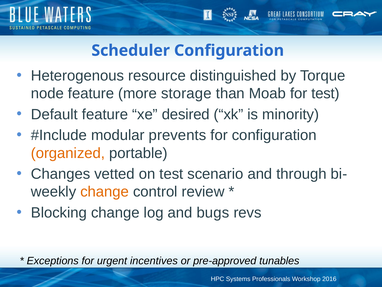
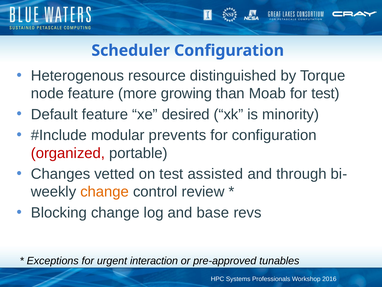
storage: storage -> growing
organized colour: orange -> red
scenario: scenario -> assisted
bugs: bugs -> base
incentives: incentives -> interaction
